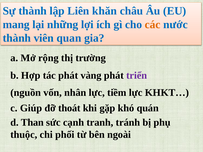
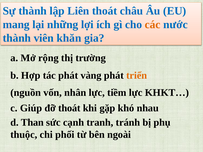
Liên khăn: khăn -> thoát
quan: quan -> khăn
triển colour: purple -> orange
quán: quán -> nhau
